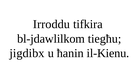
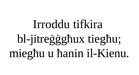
bl-jdawlilkom: bl-jdawlilkom -> bl-jitreġġgħux
jigdibx: jigdibx -> miegħu
